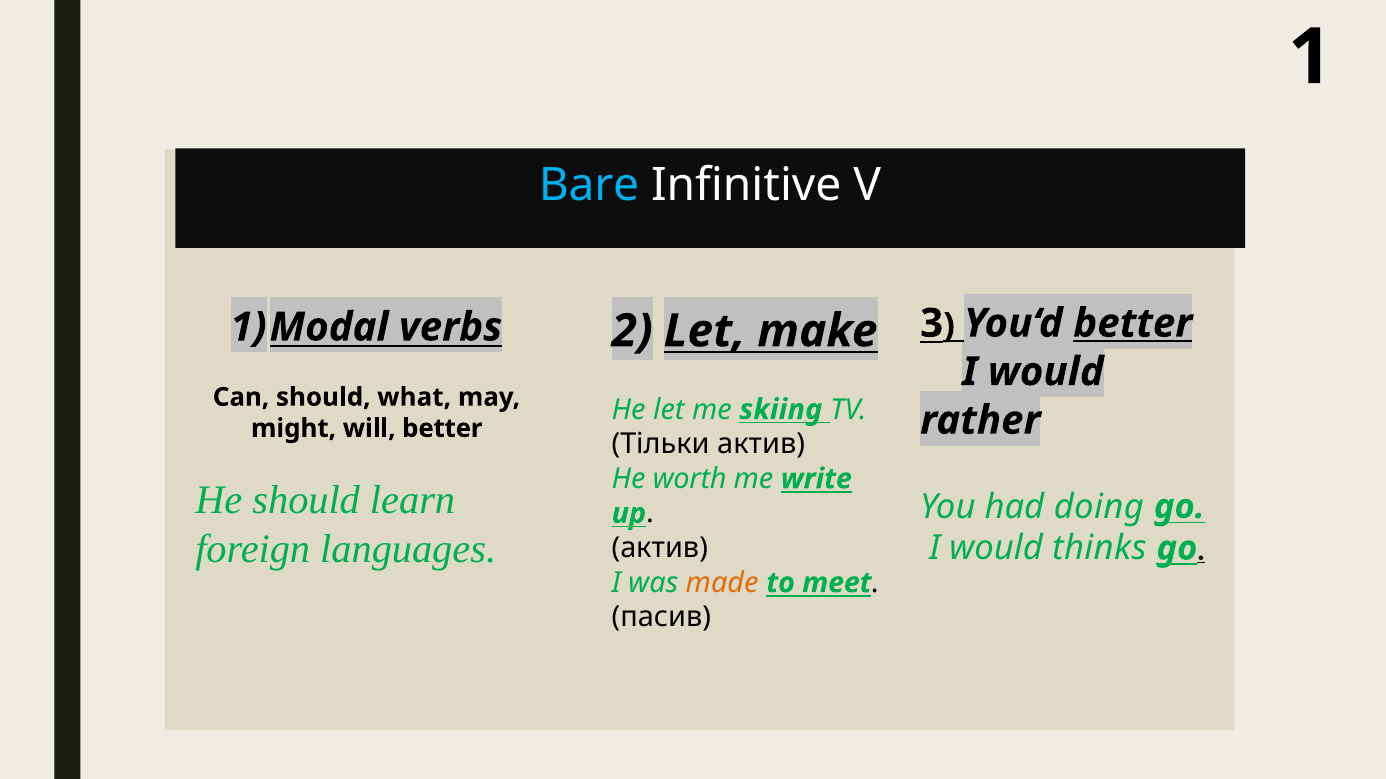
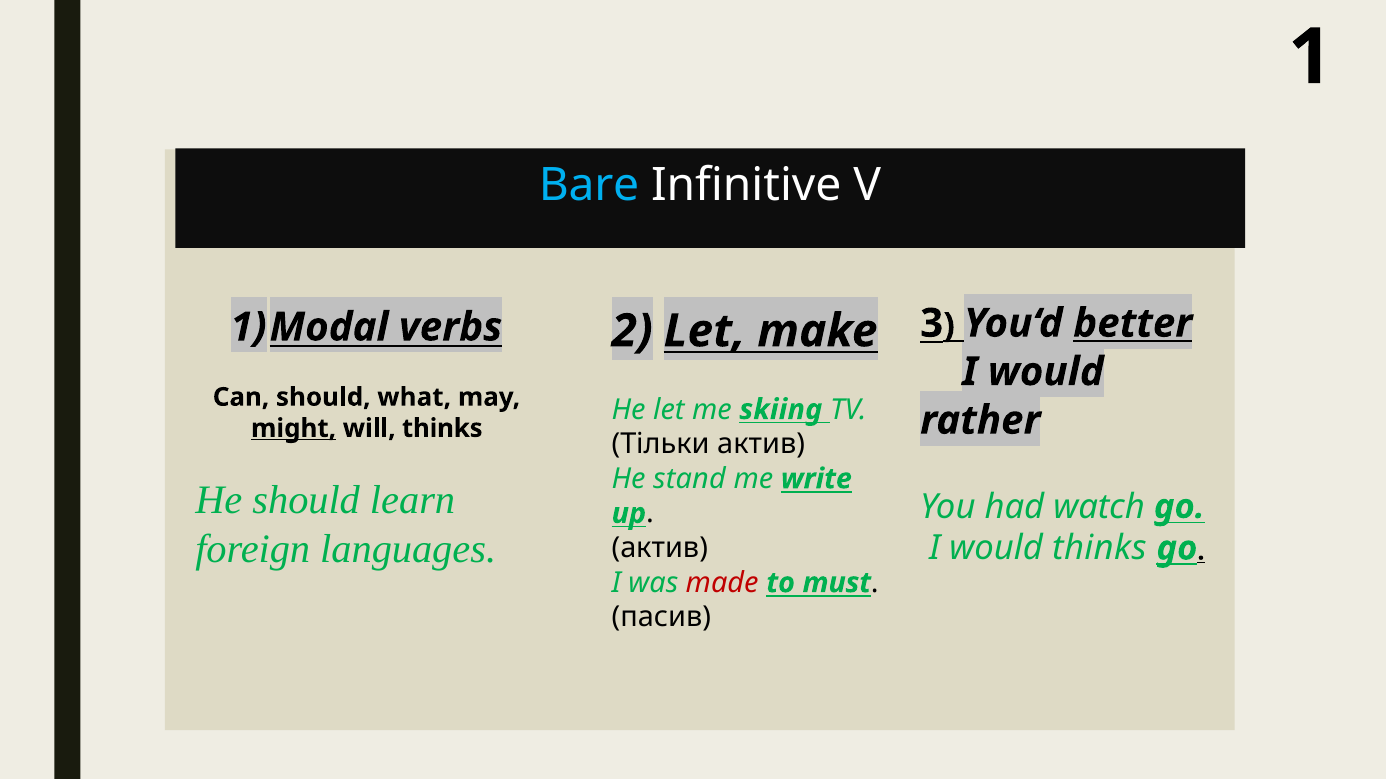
might underline: none -> present
will better: better -> thinks
worth: worth -> stand
doing: doing -> watch
made colour: orange -> red
meet: meet -> must
